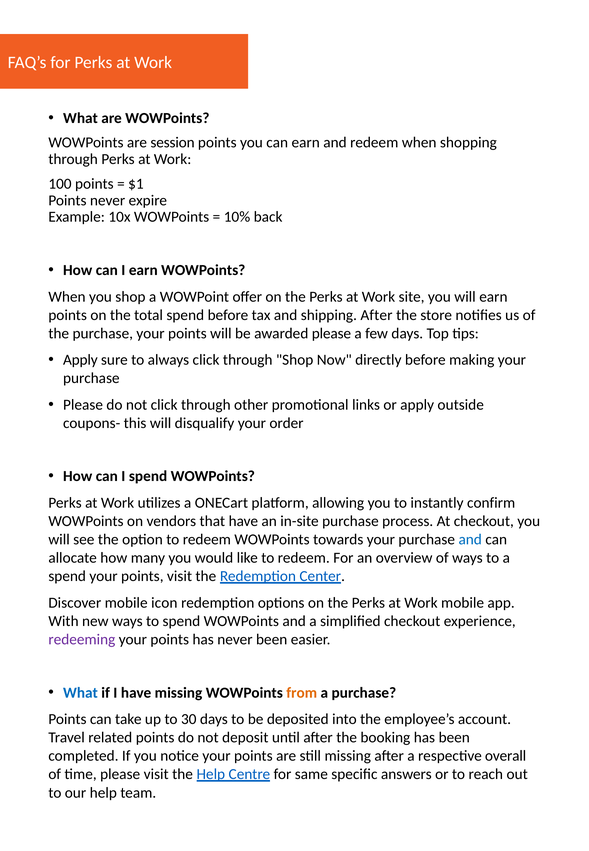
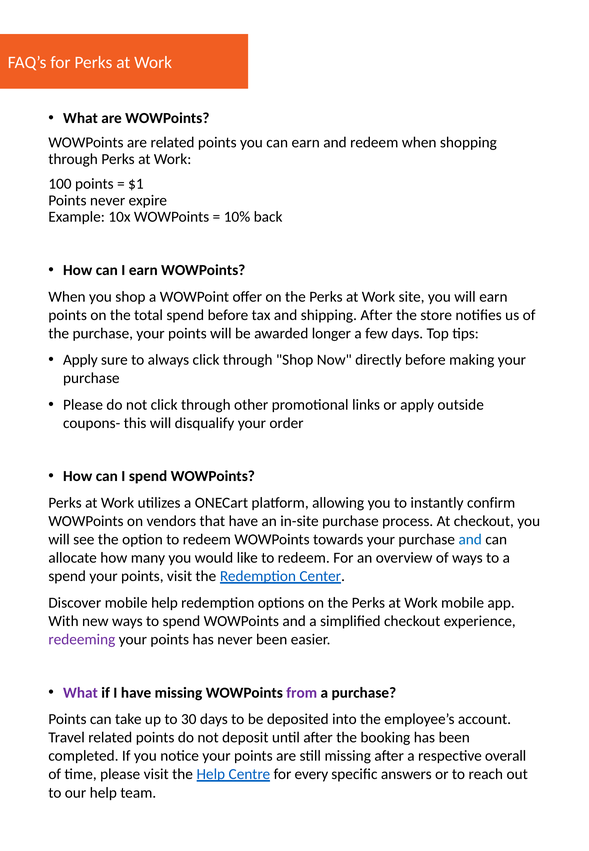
are session: session -> related
awarded please: please -> longer
mobile icon: icon -> help
What at (80, 692) colour: blue -> purple
from colour: orange -> purple
same: same -> every
